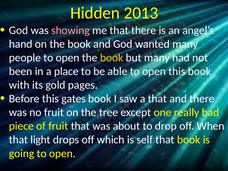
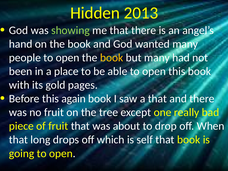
showing colour: pink -> light green
gates: gates -> again
light: light -> long
